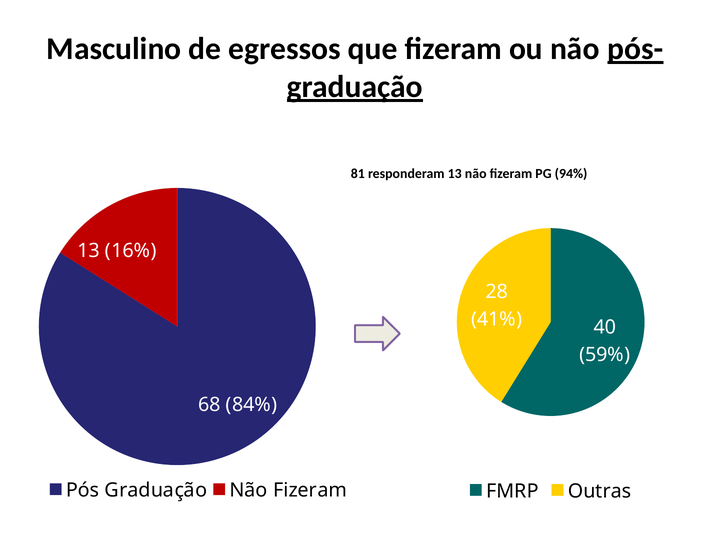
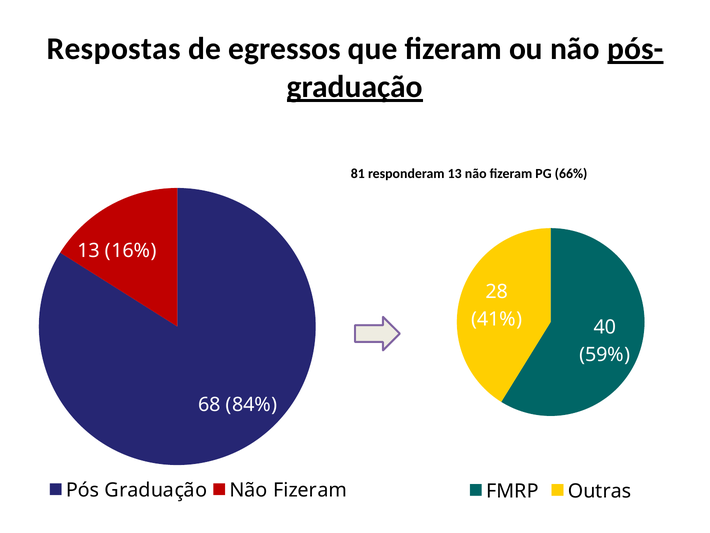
Masculino: Masculino -> Respostas
94%: 94% -> 66%
